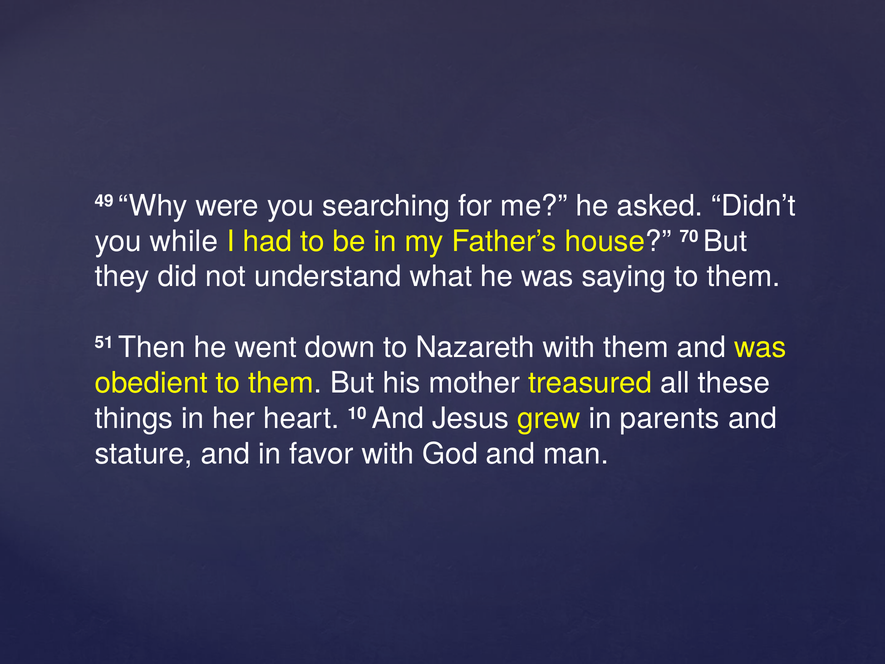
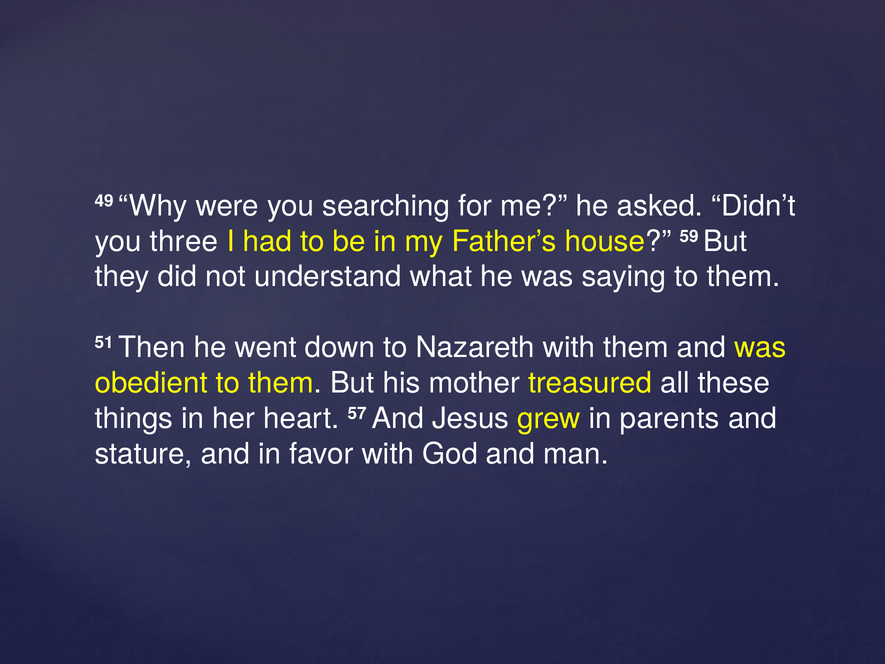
while: while -> three
70: 70 -> 59
10: 10 -> 57
